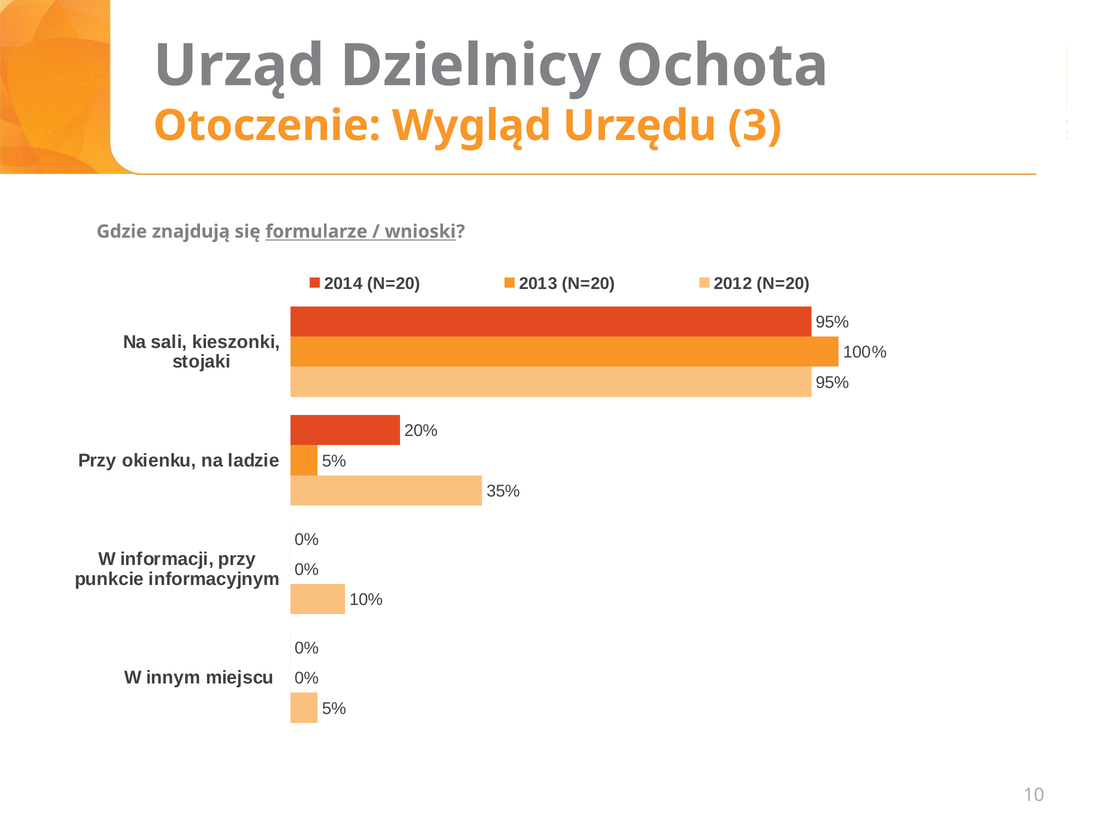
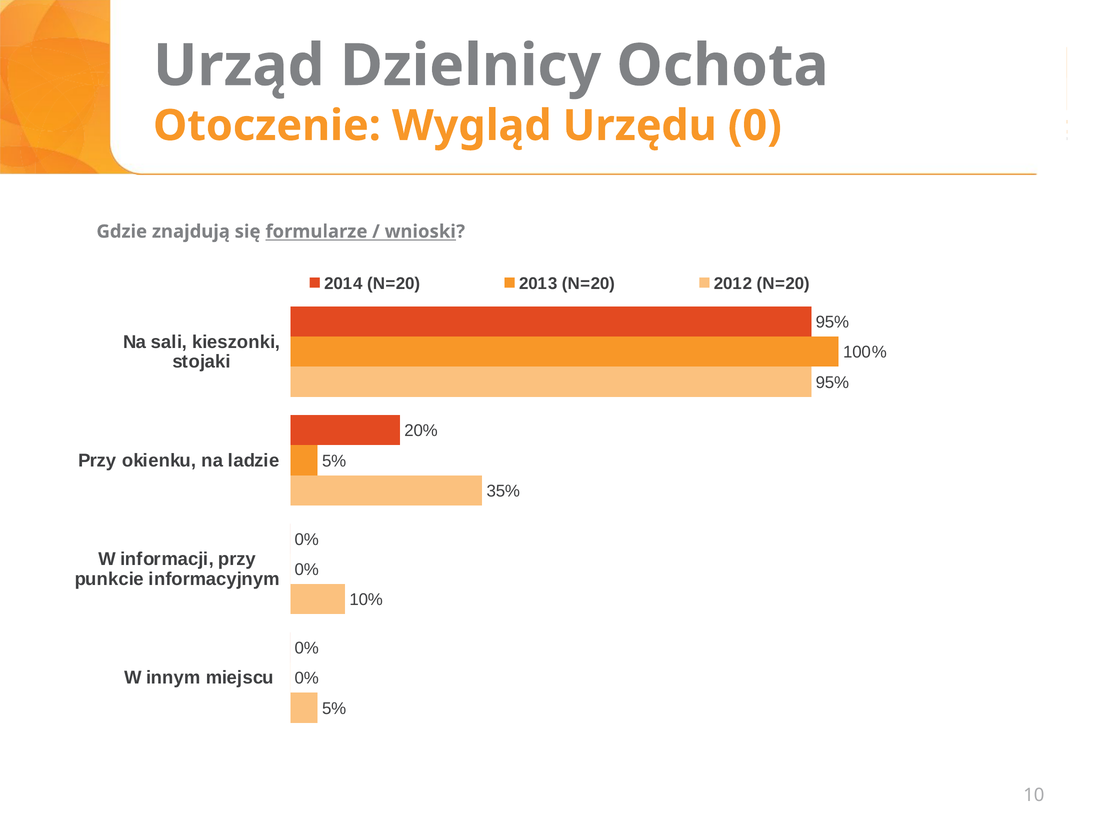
3: 3 -> 0
